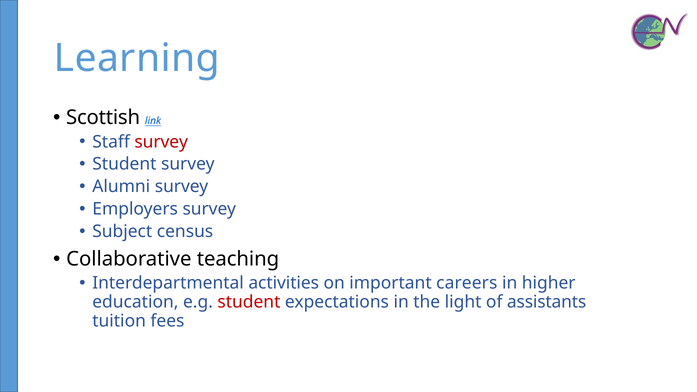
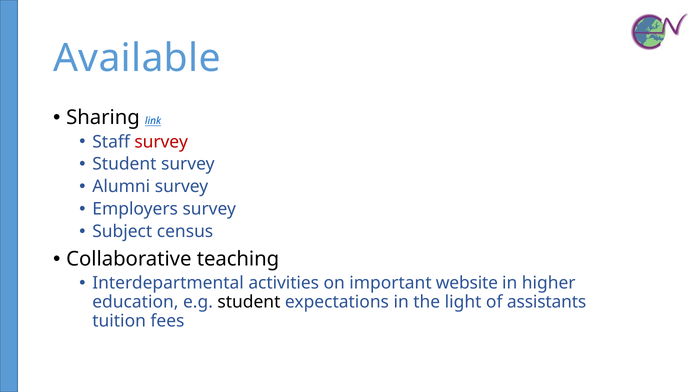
Learning: Learning -> Available
Scottish: Scottish -> Sharing
careers: careers -> website
student at (249, 302) colour: red -> black
